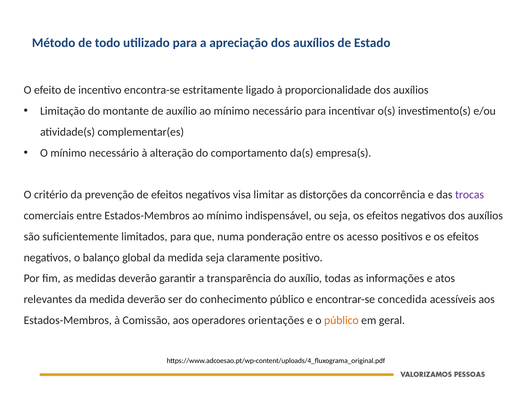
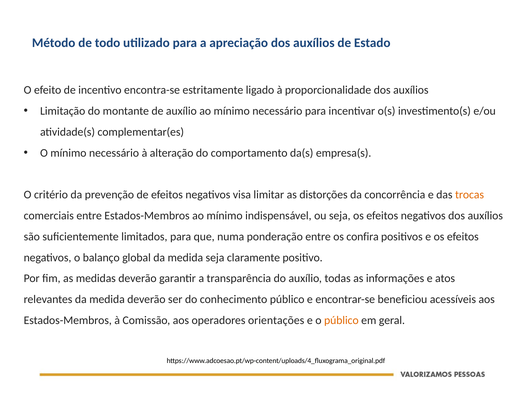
trocas colour: purple -> orange
acesso: acesso -> confira
concedida: concedida -> beneficiou
